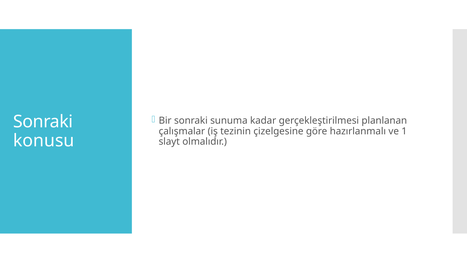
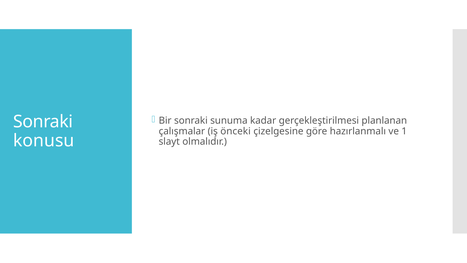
tezinin: tezinin -> önceki
